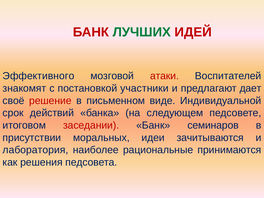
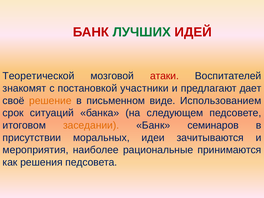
Эффективного: Эффективного -> Теоретической
решение colour: red -> orange
Индивидуальной: Индивидуальной -> Использованием
действий: действий -> ситуаций
заседании colour: red -> orange
лаборатория: лаборатория -> мероприятия
